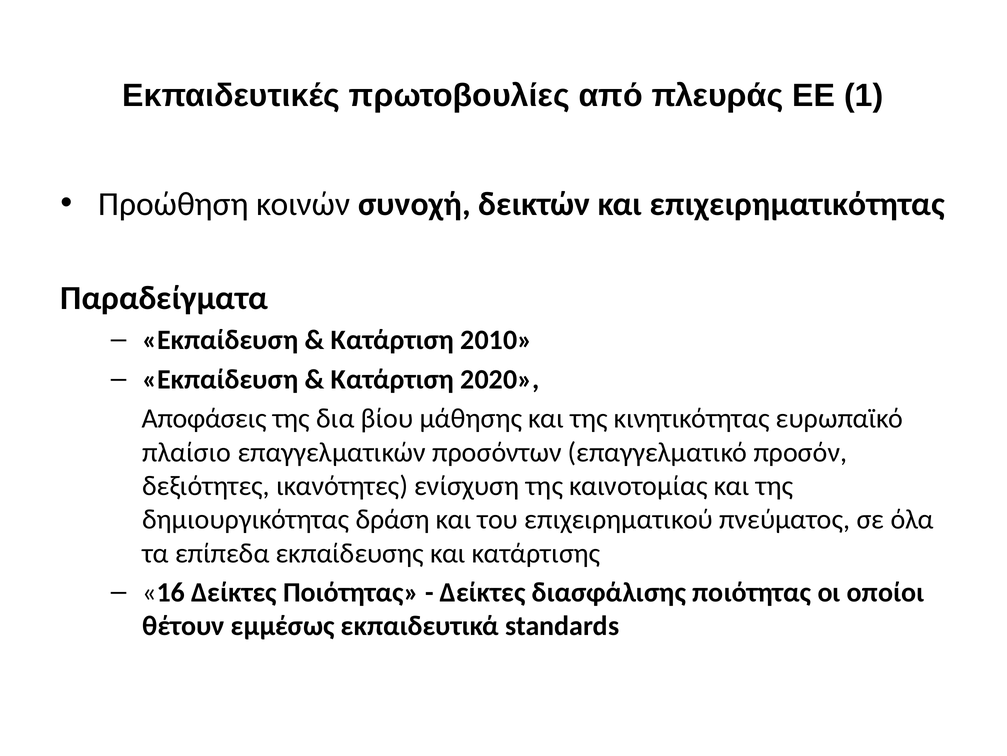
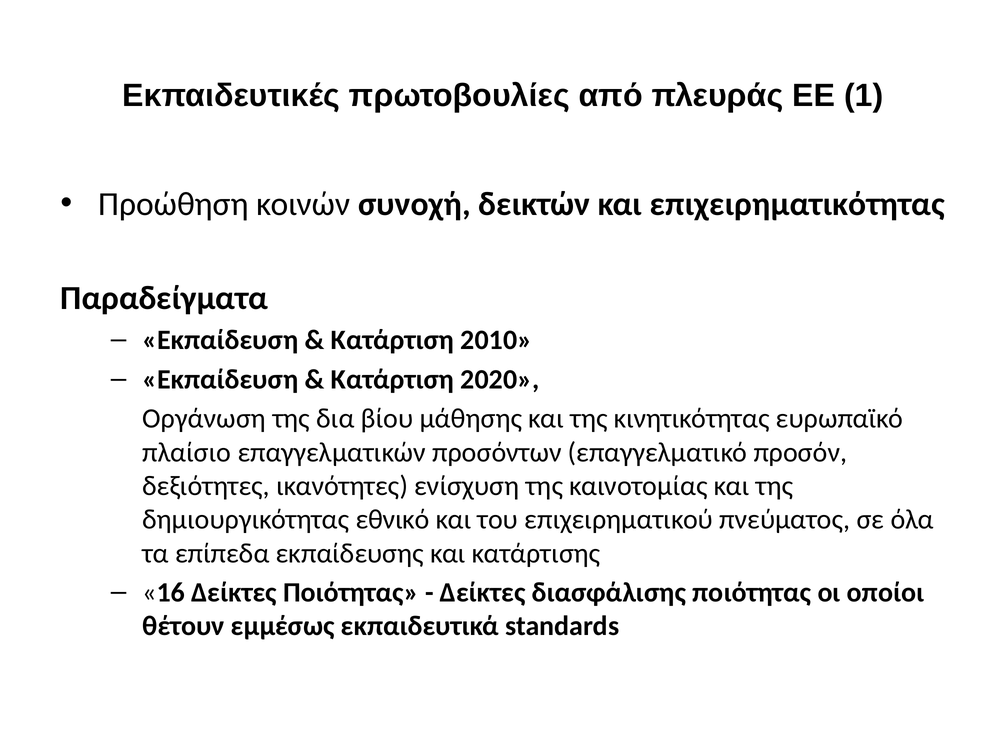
Αποφάσεις: Αποφάσεις -> Οργάνωση
δράση: δράση -> εθνικό
